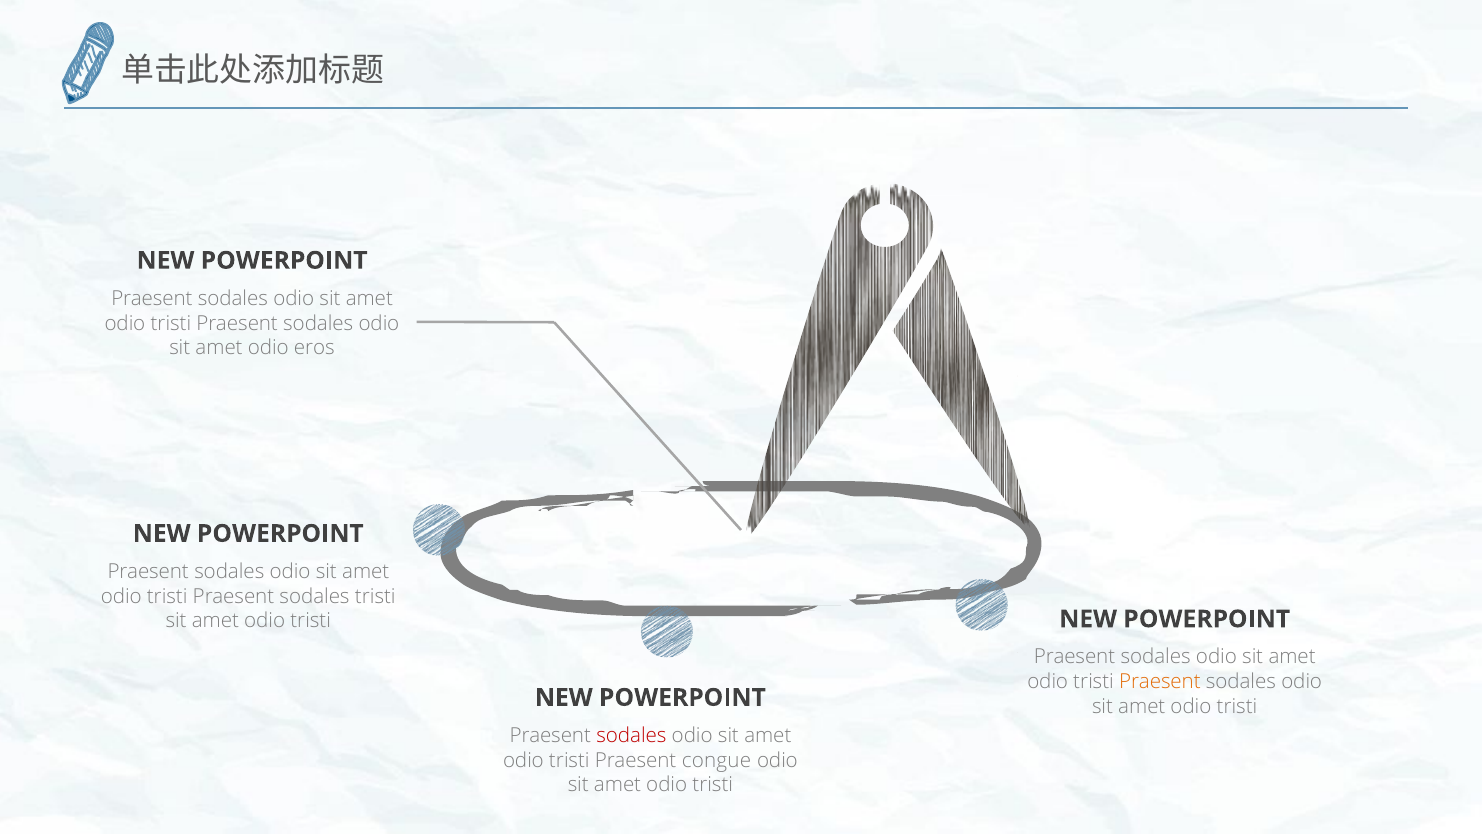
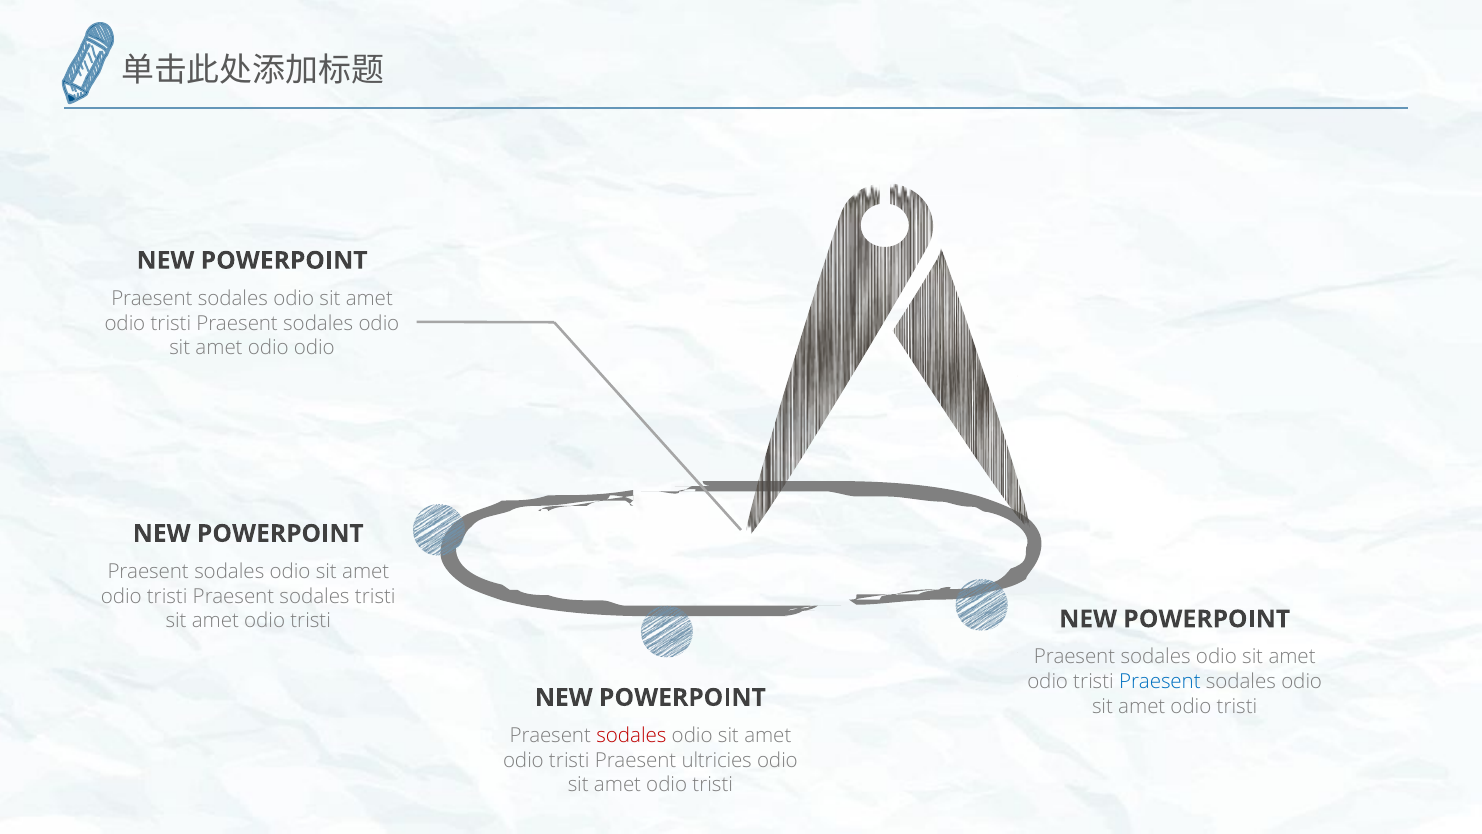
odio eros: eros -> odio
Praesent at (1160, 682) colour: orange -> blue
congue: congue -> ultricies
